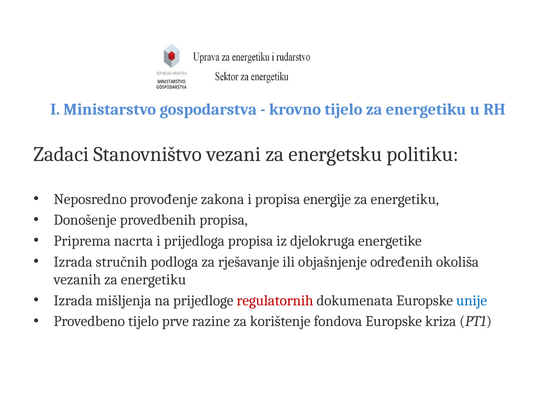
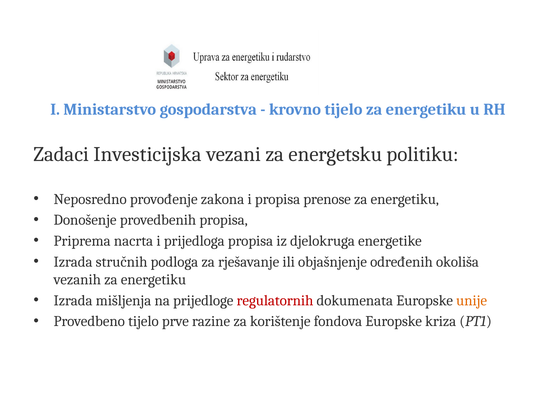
Stanovništvo: Stanovništvo -> Investicijska
energije: energije -> prenose
unije colour: blue -> orange
